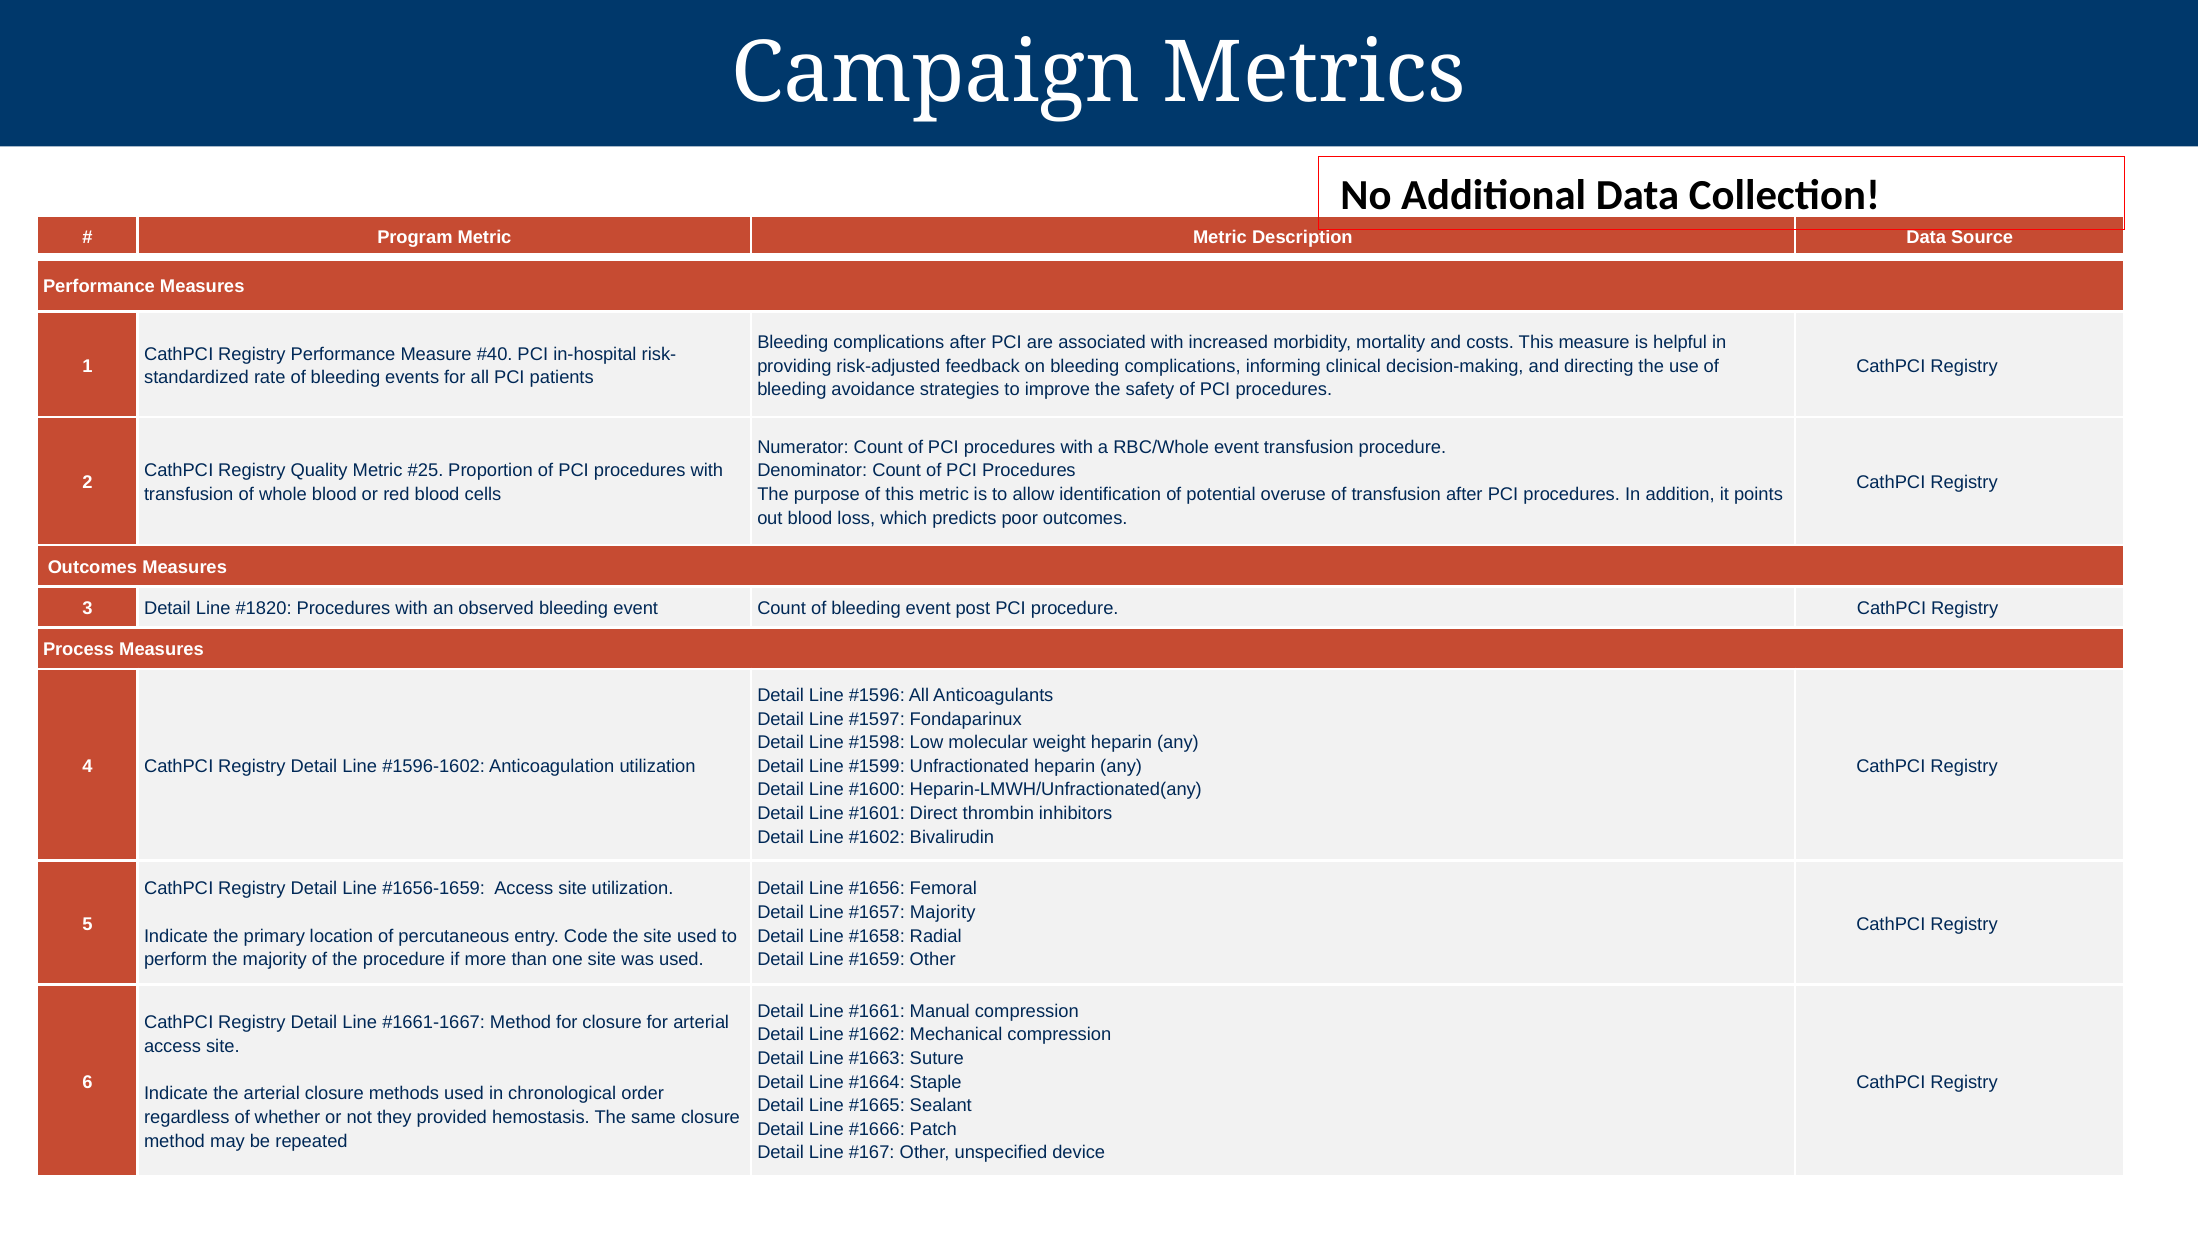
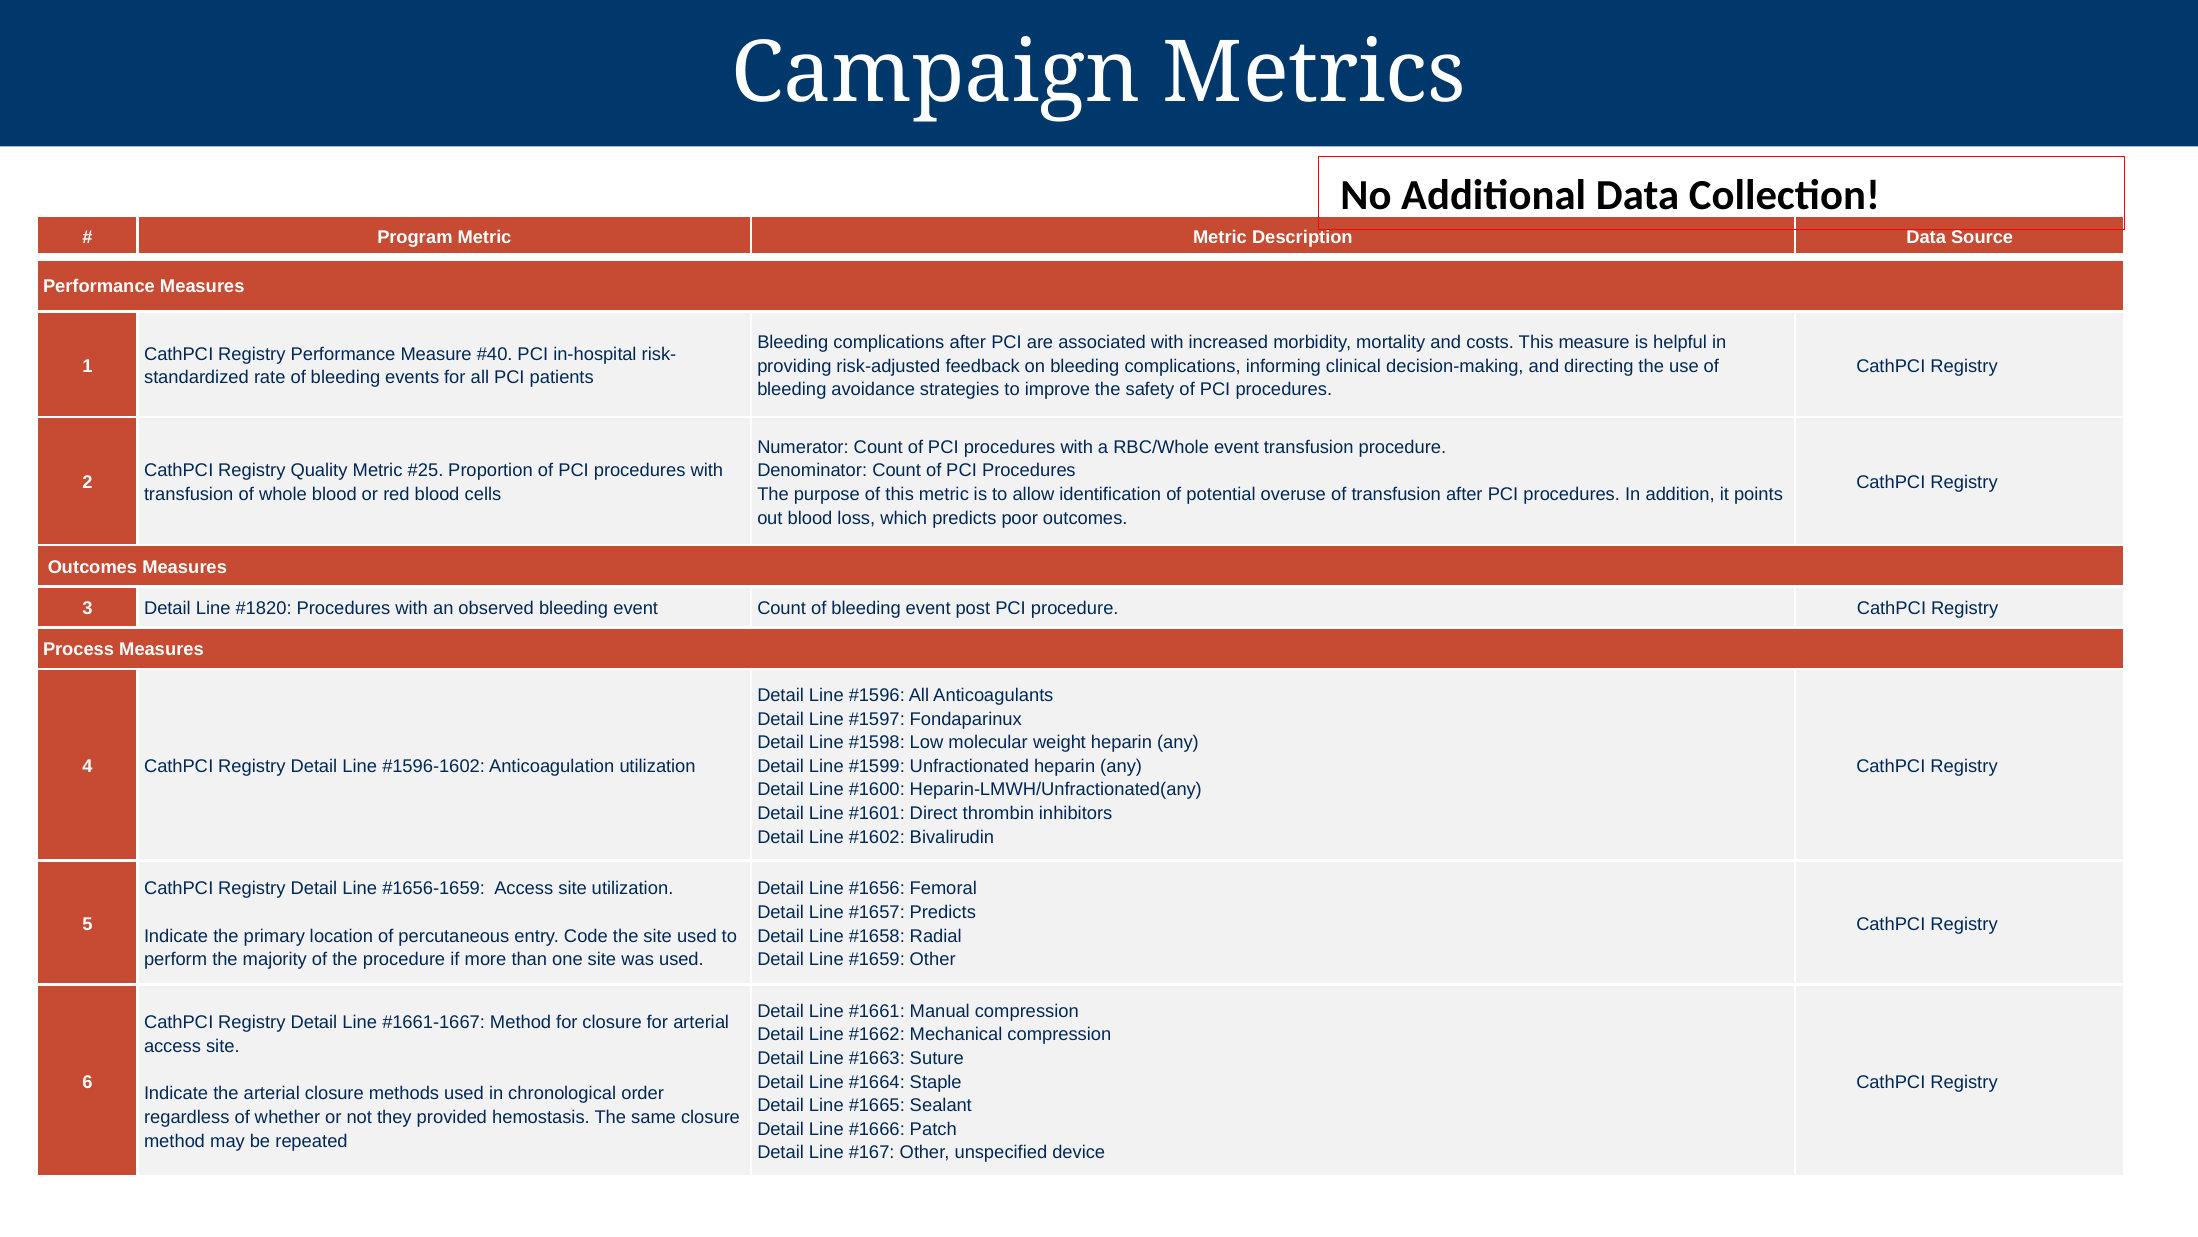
Majority at (943, 912): Majority -> Predicts
